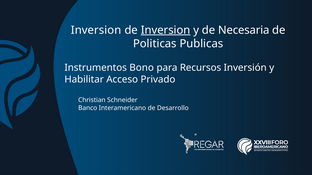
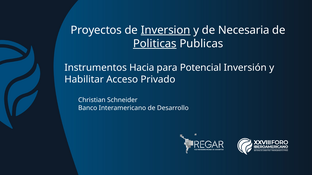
Inversion at (96, 30): Inversion -> Proyectos
Politicas underline: none -> present
Bono: Bono -> Hacia
Recursos: Recursos -> Potencial
